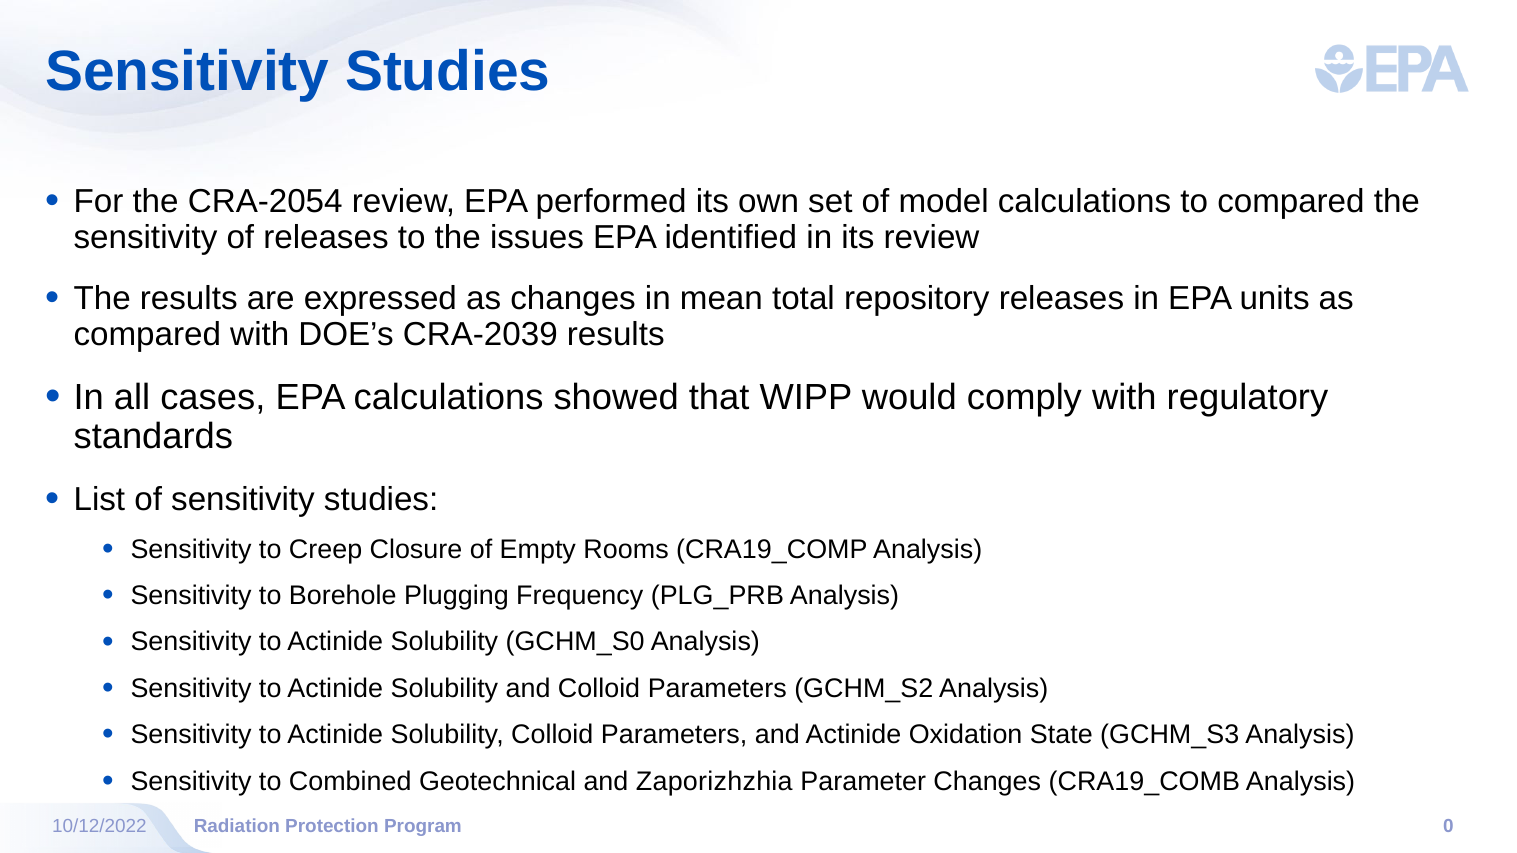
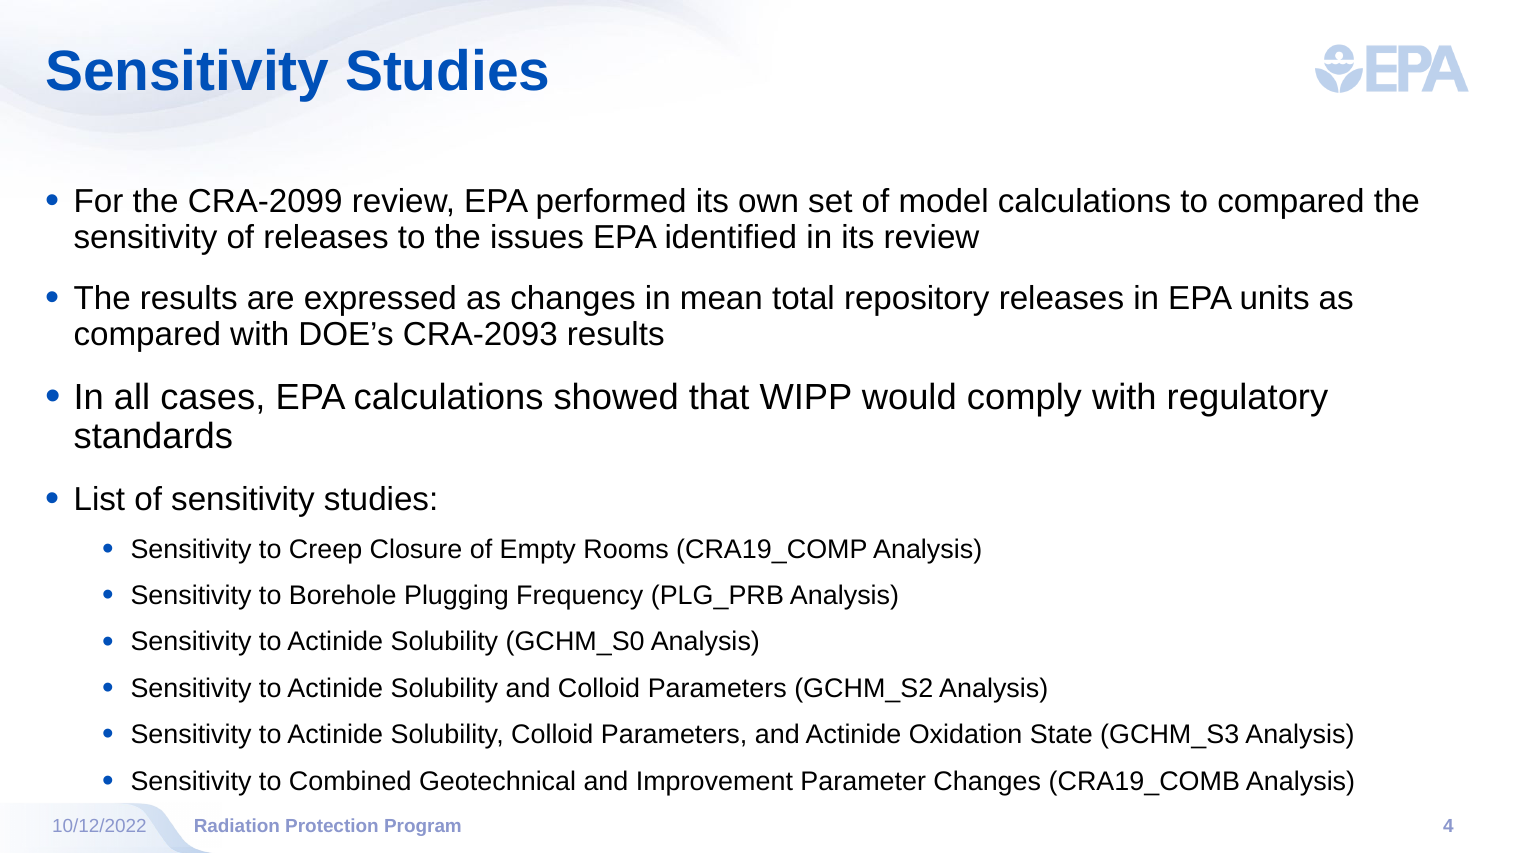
CRA-2054: CRA-2054 -> CRA-2099
CRA-2039: CRA-2039 -> CRA-2093
Zaporizhzhia: Zaporizhzhia -> Improvement
0: 0 -> 4
